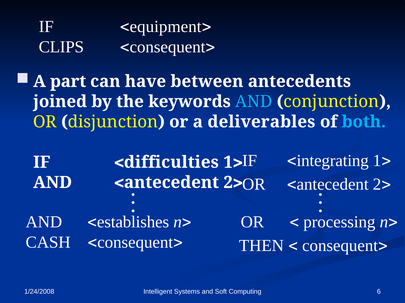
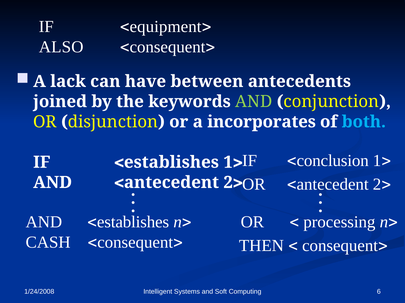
CLIPS: CLIPS -> ALSO
part: part -> lack
AND at (254, 102) colour: light blue -> light green
deliverables: deliverables -> incorporates
integrating: integrating -> conclusion
difficulties at (171, 163): difficulties -> establishes
